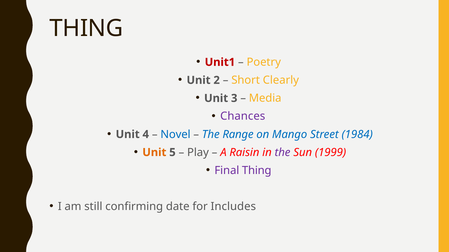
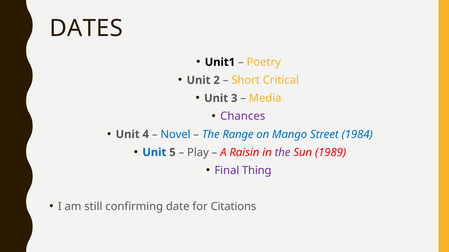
THING at (86, 28): THING -> DATES
Unit1 colour: red -> black
Clearly: Clearly -> Critical
Unit at (154, 153) colour: orange -> blue
1999: 1999 -> 1989
Includes: Includes -> Citations
